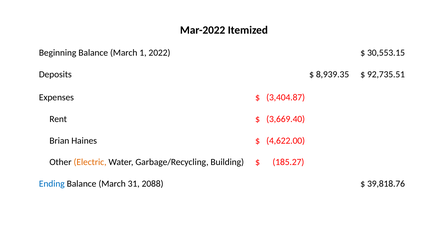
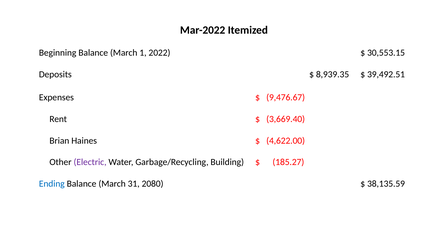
92,735.51: 92,735.51 -> 39,492.51
3,404.87: 3,404.87 -> 9,476.67
Electric colour: orange -> purple
2088: 2088 -> 2080
39,818.76: 39,818.76 -> 38,135.59
